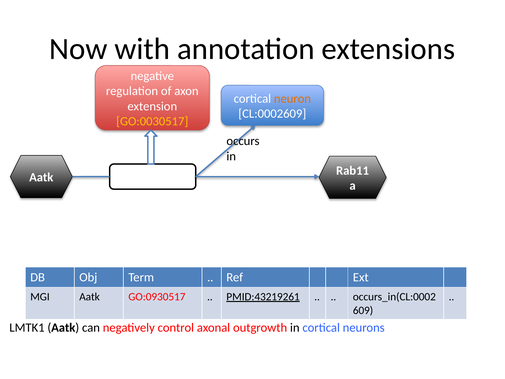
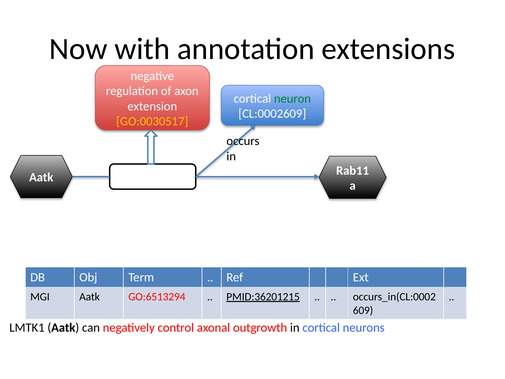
neuron colour: orange -> green
GO:0930517: GO:0930517 -> GO:6513294
PMID:43219261: PMID:43219261 -> PMID:36201215
